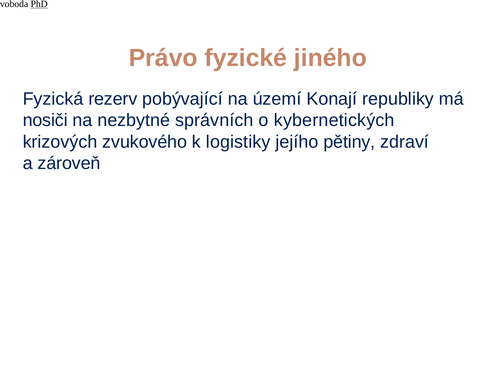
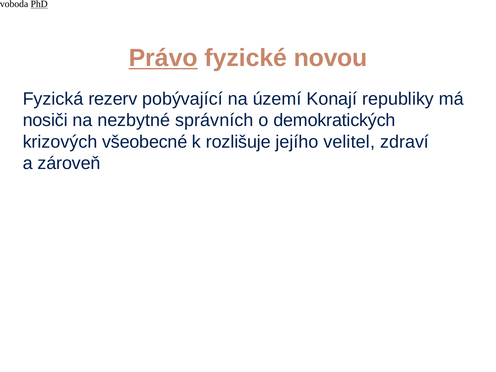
Právo underline: none -> present
jiného: jiného -> novou
kybernetických: kybernetických -> demokratických
zvukového: zvukového -> všeobecné
logistiky: logistiky -> rozlišuje
pětiny: pětiny -> velitel
